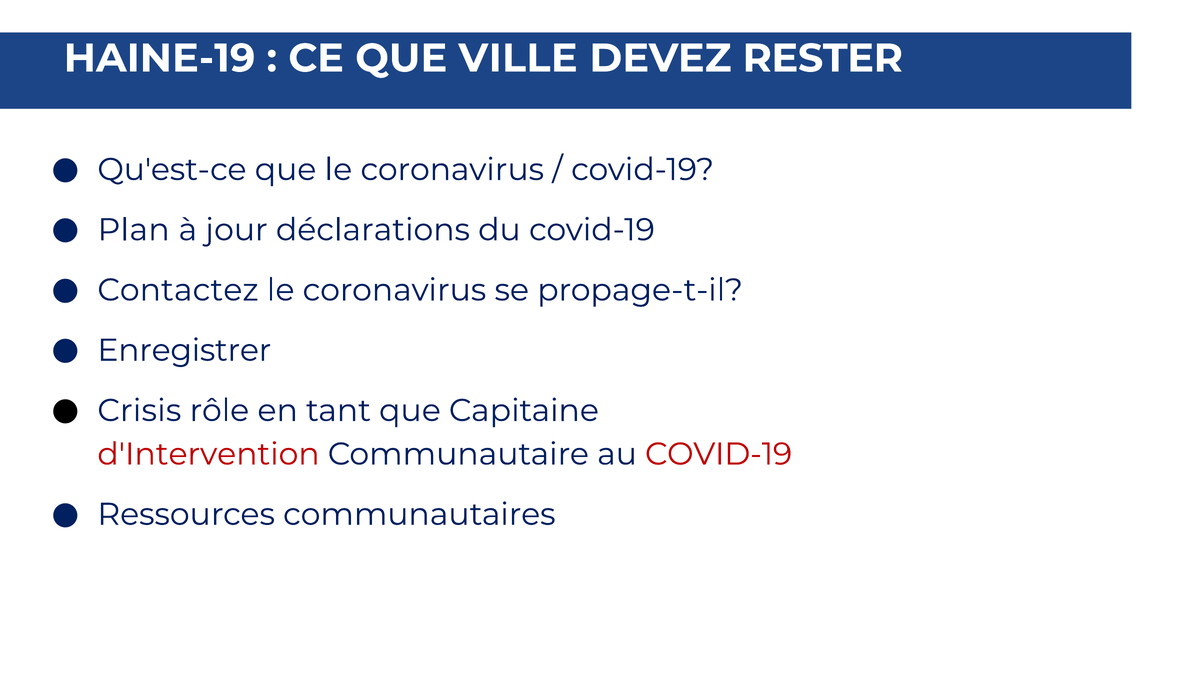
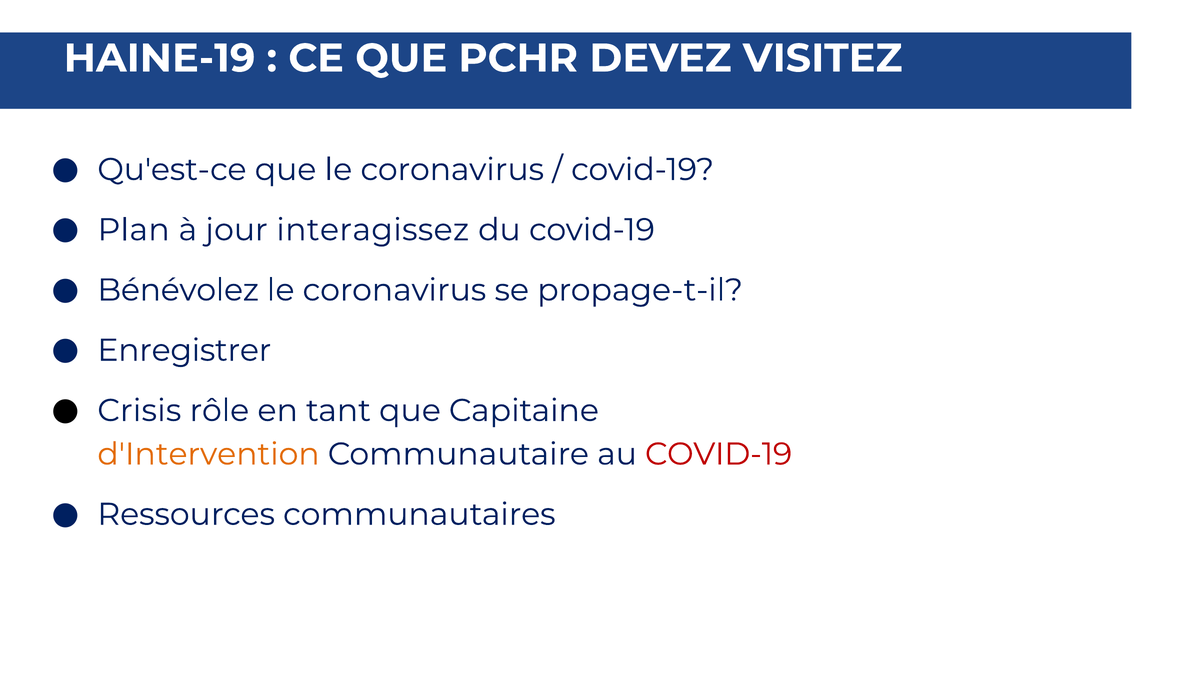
VILLE: VILLE -> PCHR
RESTER: RESTER -> VISITEZ
déclarations: déclarations -> interagissez
Contactez: Contactez -> Bénévolez
d'Intervention colour: red -> orange
